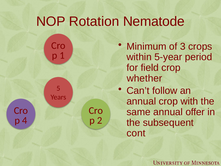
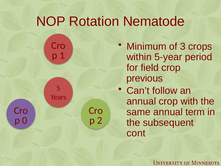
whether: whether -> previous
offer: offer -> term
4: 4 -> 0
